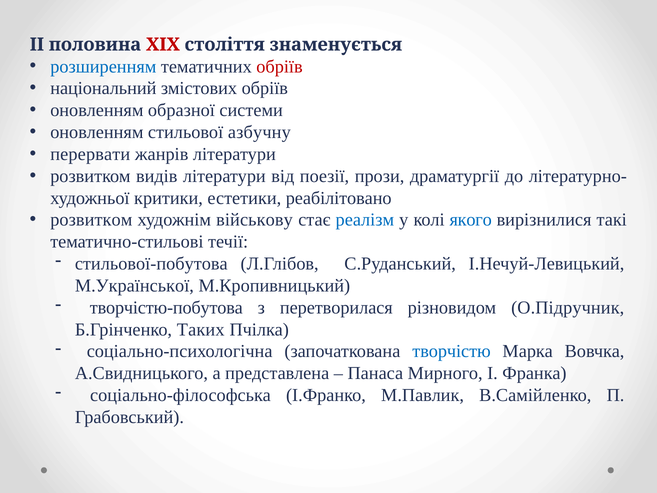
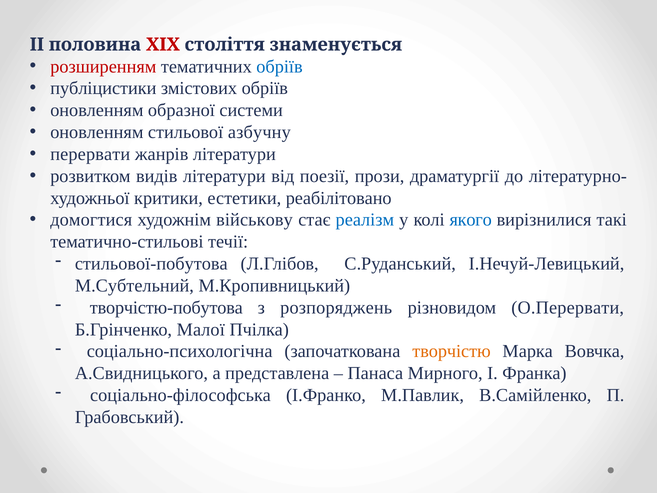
розширенням colour: blue -> red
обріїв at (280, 66) colour: red -> blue
національний: національний -> публіцистики
розвитком at (91, 220): розвитком -> домогтися
М.Української: М.Української -> М.Субтельний
перетворилася: перетворилася -> розпоряджень
О.Підручник: О.Підручник -> О.Перервати
Таких: Таких -> Малої
творчістю colour: blue -> orange
